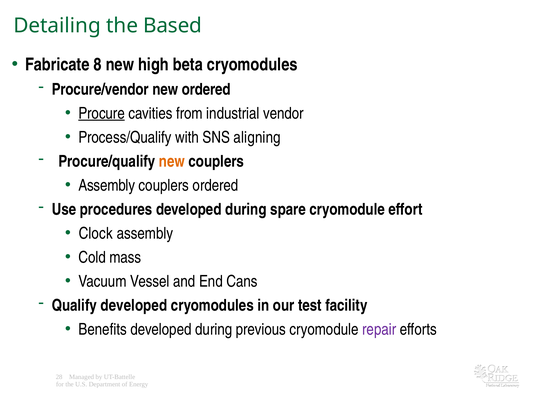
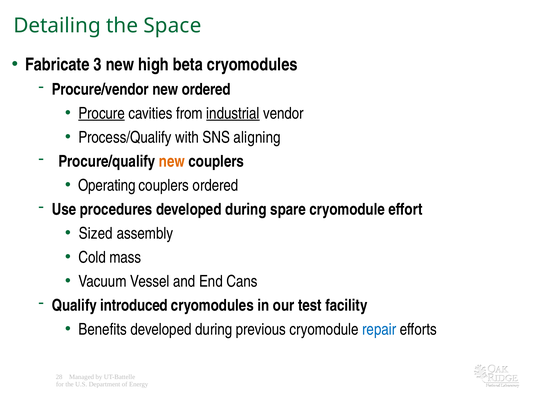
Based: Based -> Space
8: 8 -> 3
industrial underline: none -> present
Assembly at (107, 185): Assembly -> Operating
Clock: Clock -> Sized
Qualify developed: developed -> introduced
repair colour: purple -> blue
